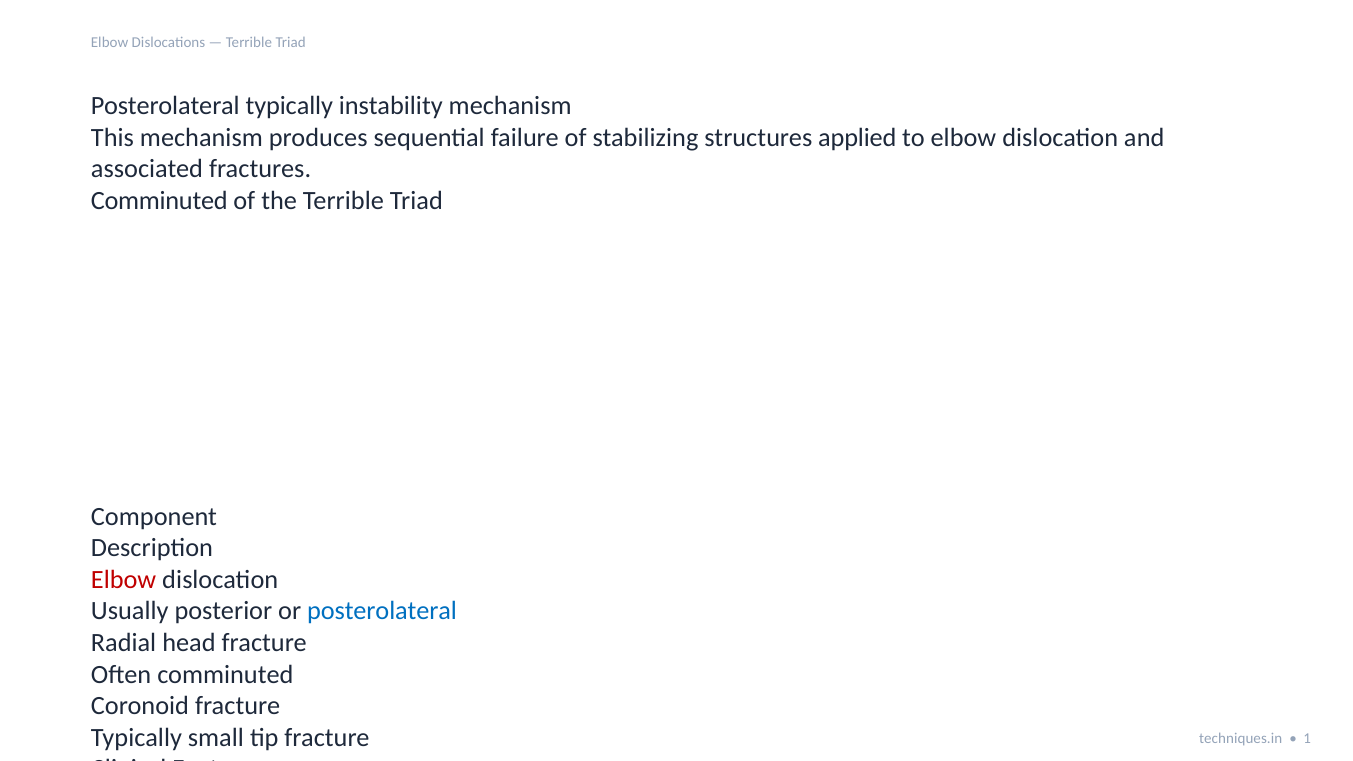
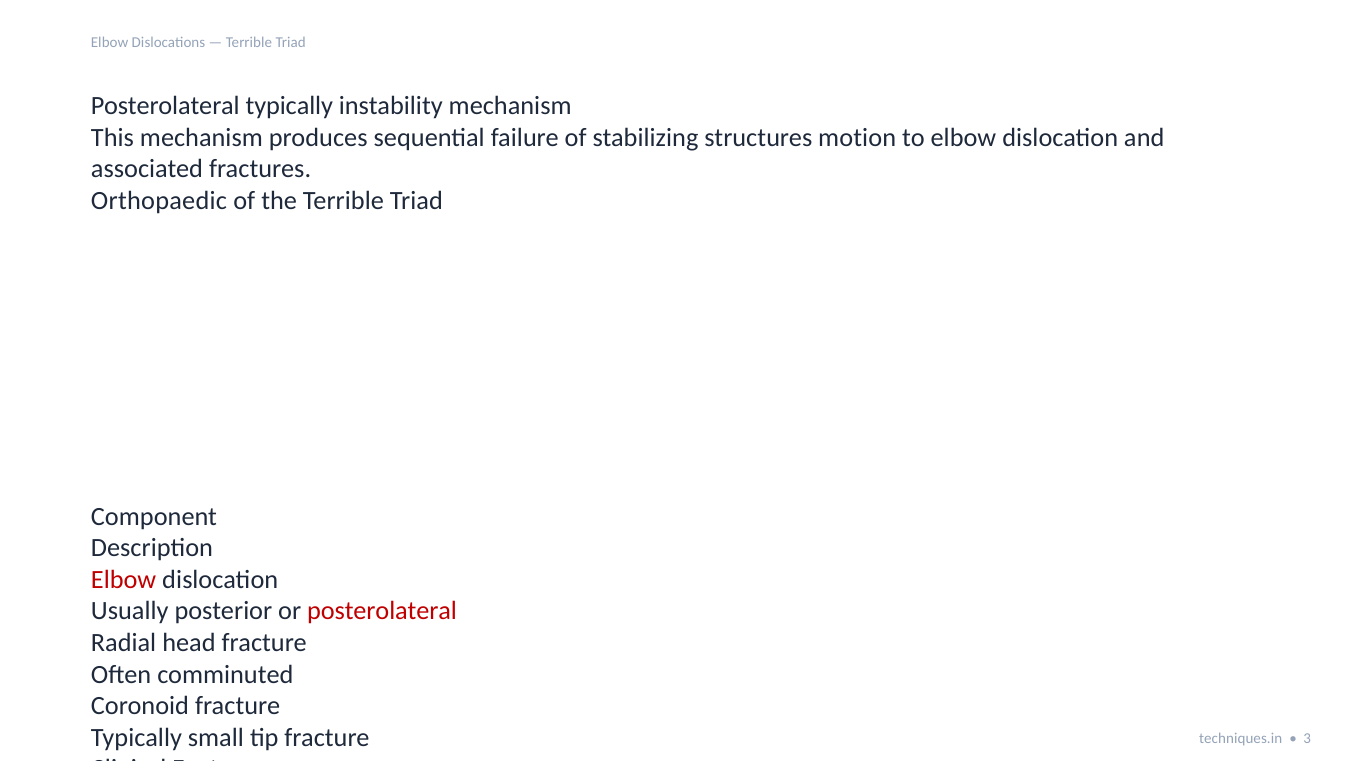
structures applied: applied -> motion
Comminuted at (159, 201): Comminuted -> Orthopaedic
posterolateral at (382, 611) colour: blue -> red
1: 1 -> 3
